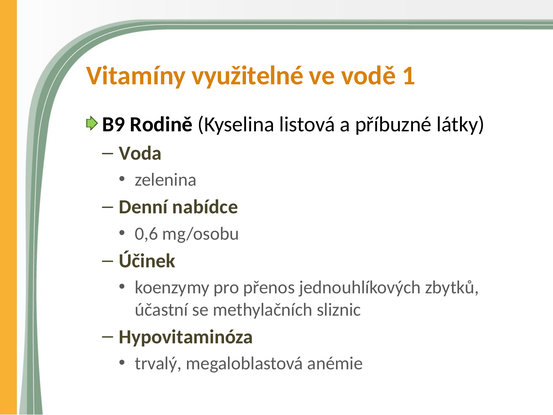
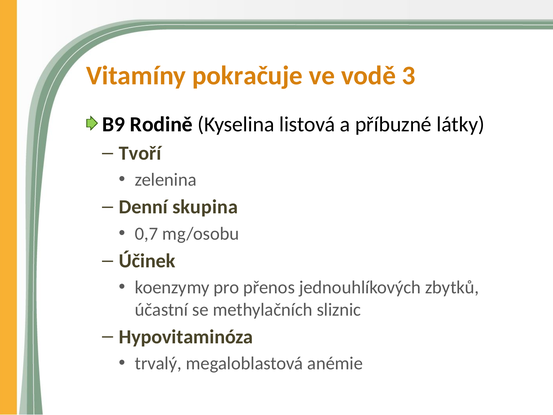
využitelné: využitelné -> pokračuje
1: 1 -> 3
Voda: Voda -> Tvoří
nabídce: nabídce -> skupina
0,6: 0,6 -> 0,7
